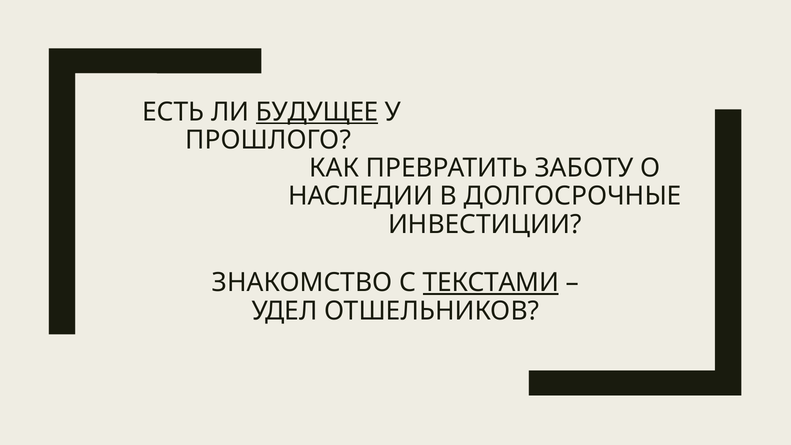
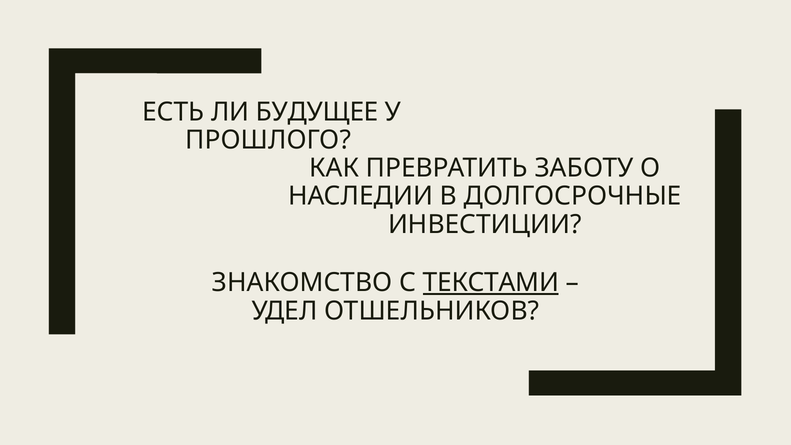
БУДУЩЕЕ underline: present -> none
